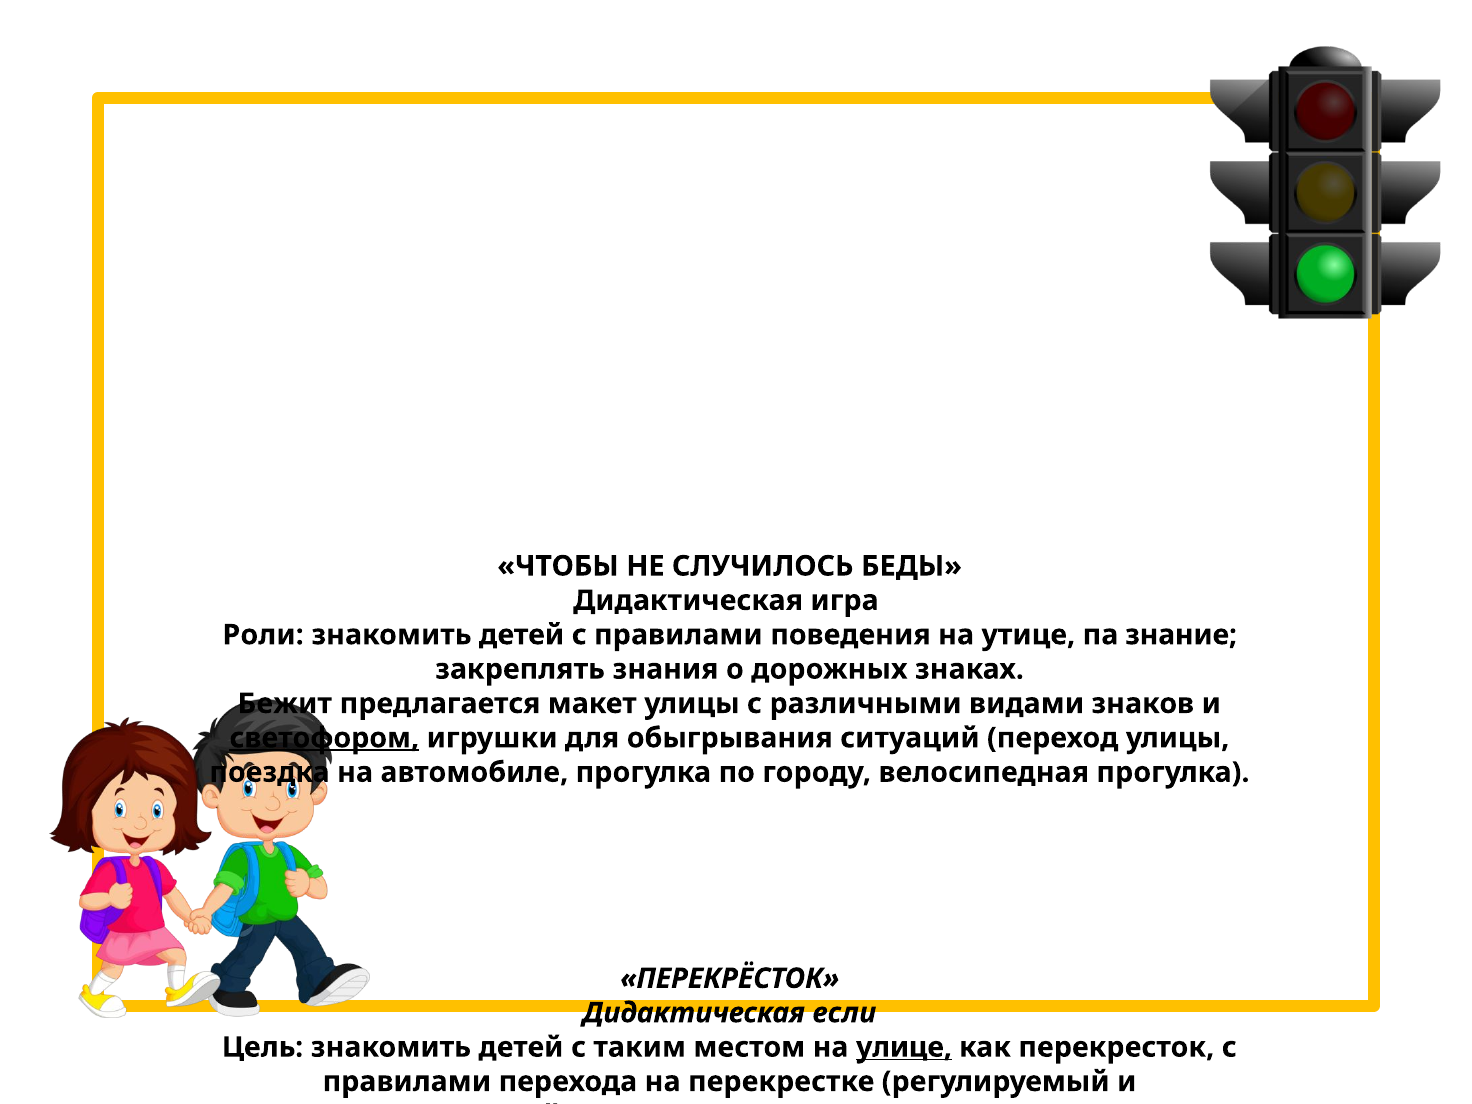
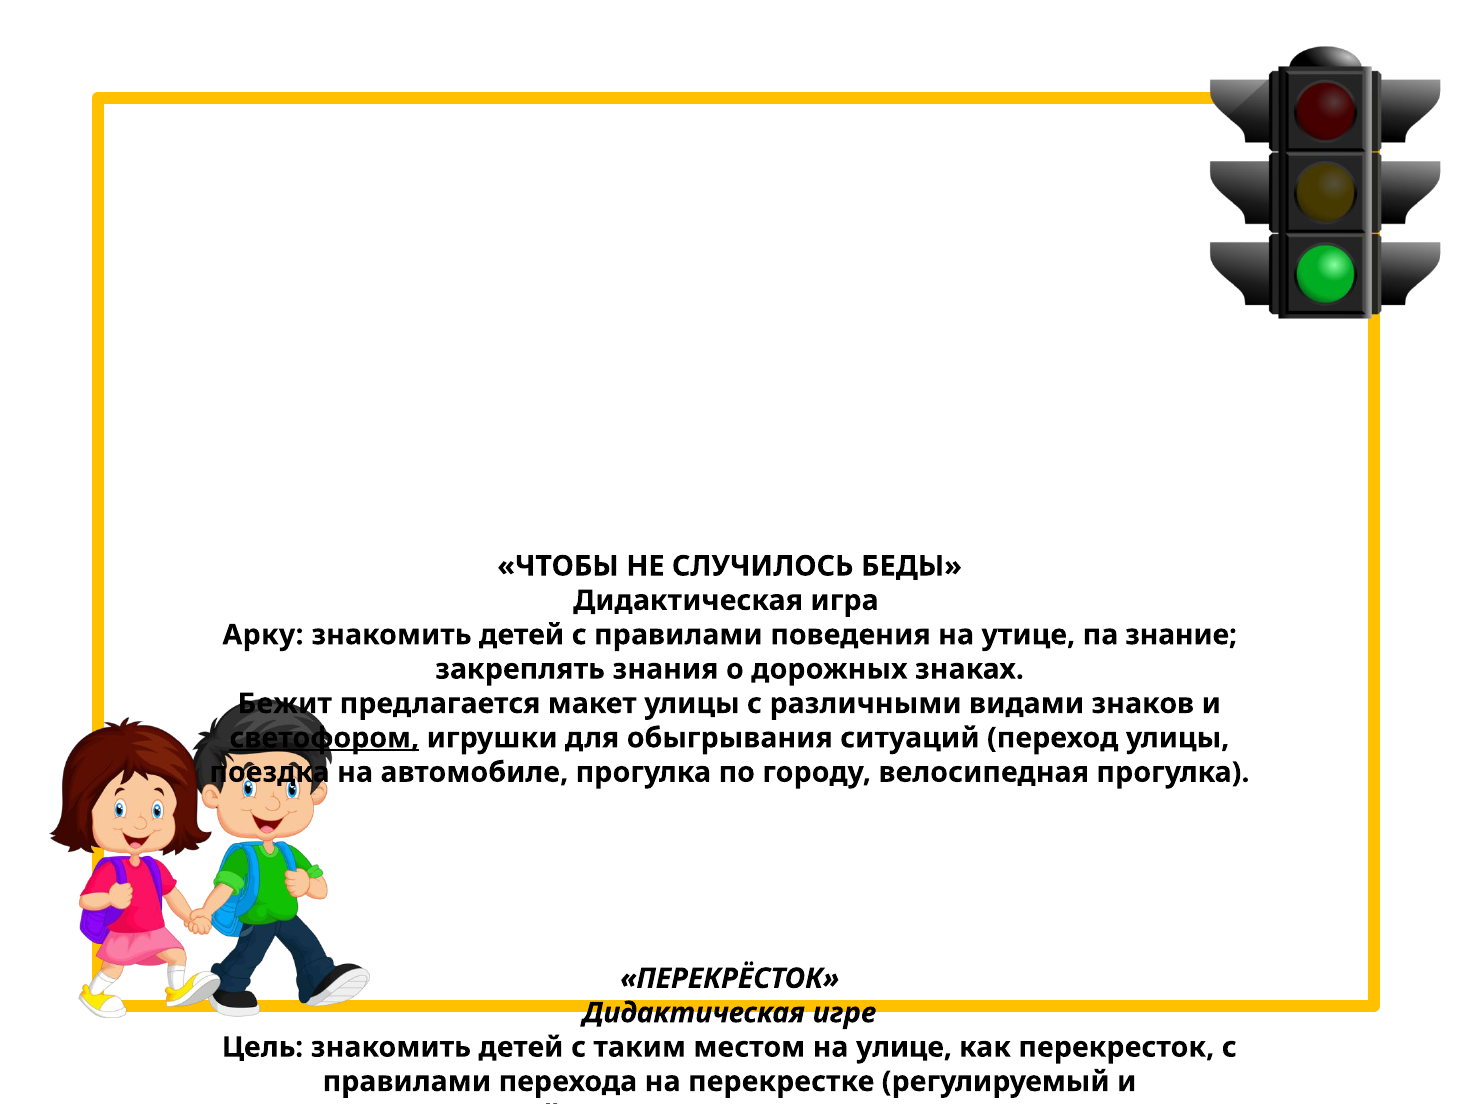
Роли: Роли -> Арку
если: если -> игре
улице underline: present -> none
